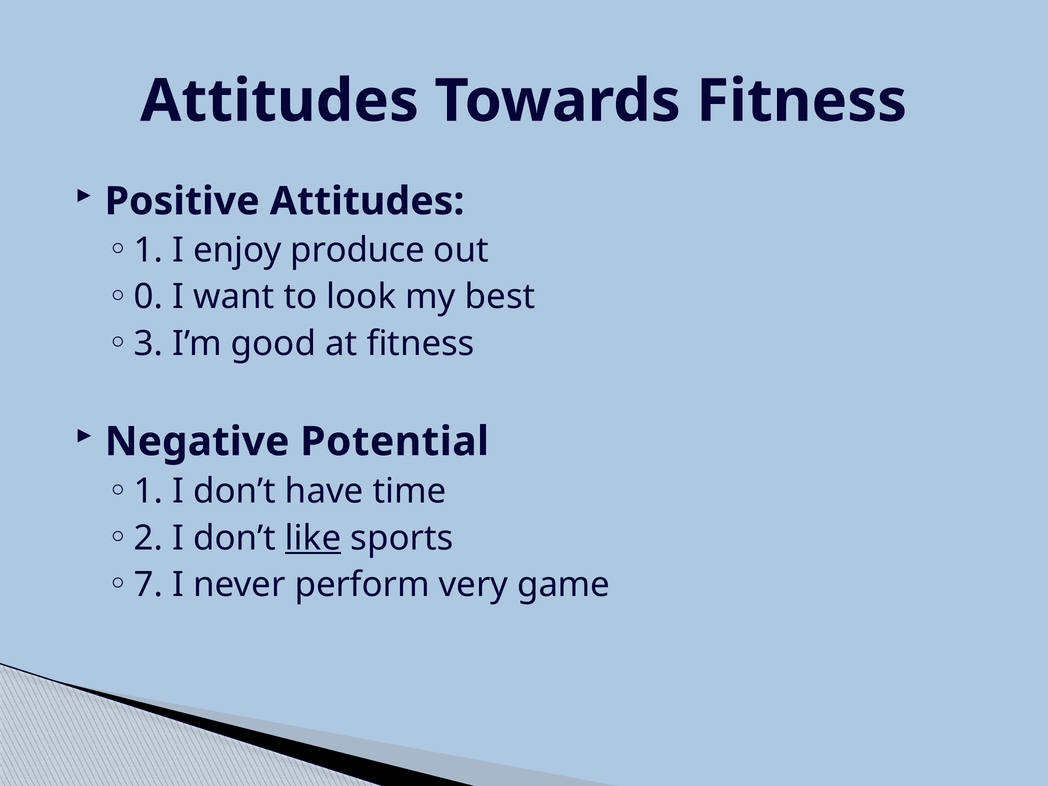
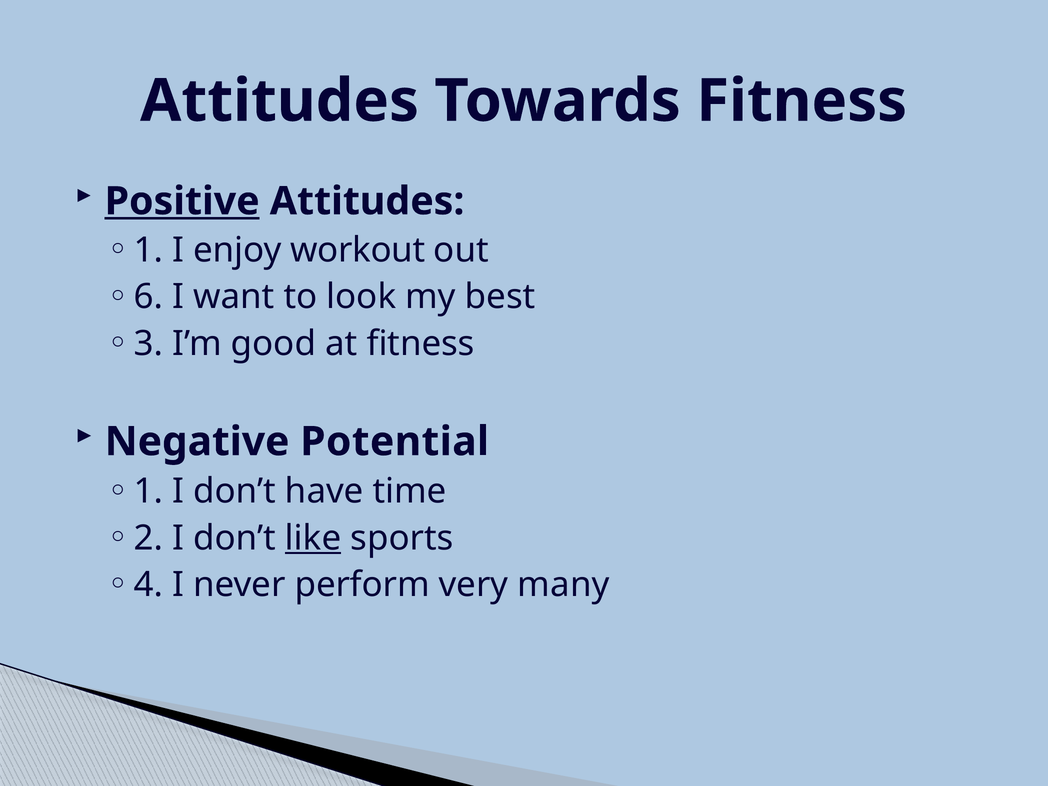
Positive underline: none -> present
produce: produce -> workout
0: 0 -> 6
7: 7 -> 4
game: game -> many
